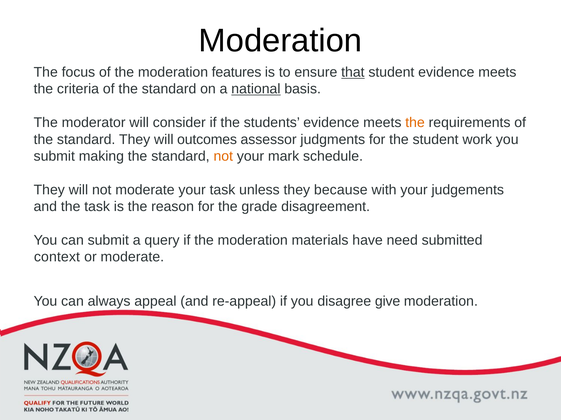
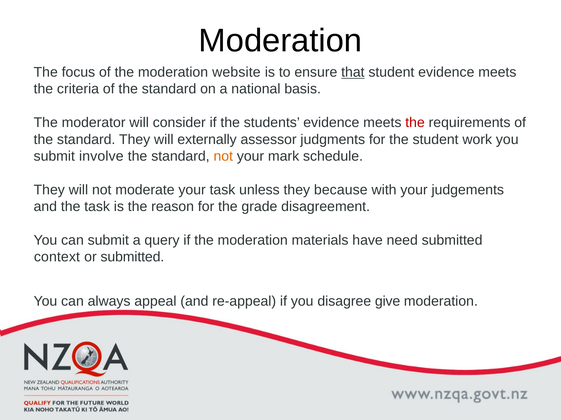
features: features -> website
national underline: present -> none
the at (415, 123) colour: orange -> red
outcomes: outcomes -> externally
making: making -> involve
or moderate: moderate -> submitted
